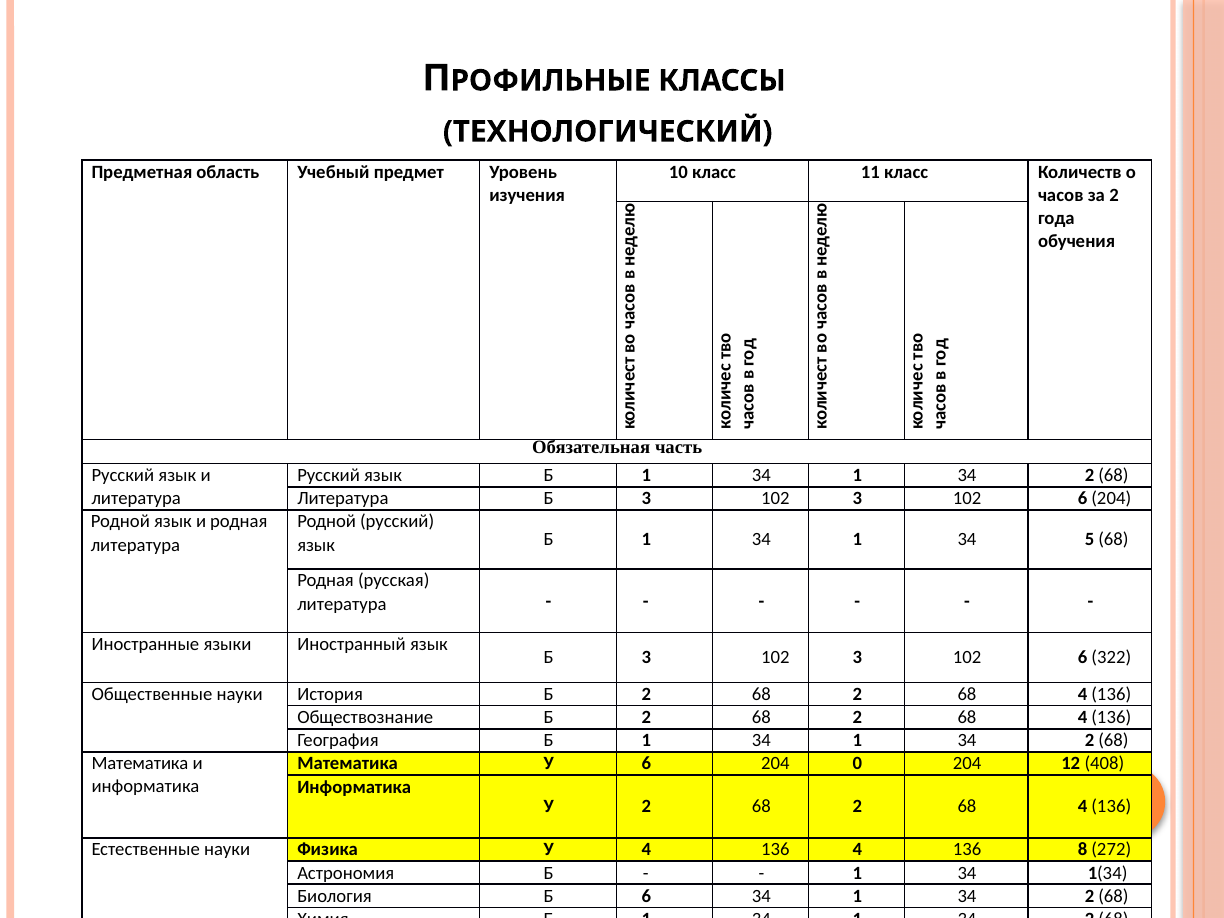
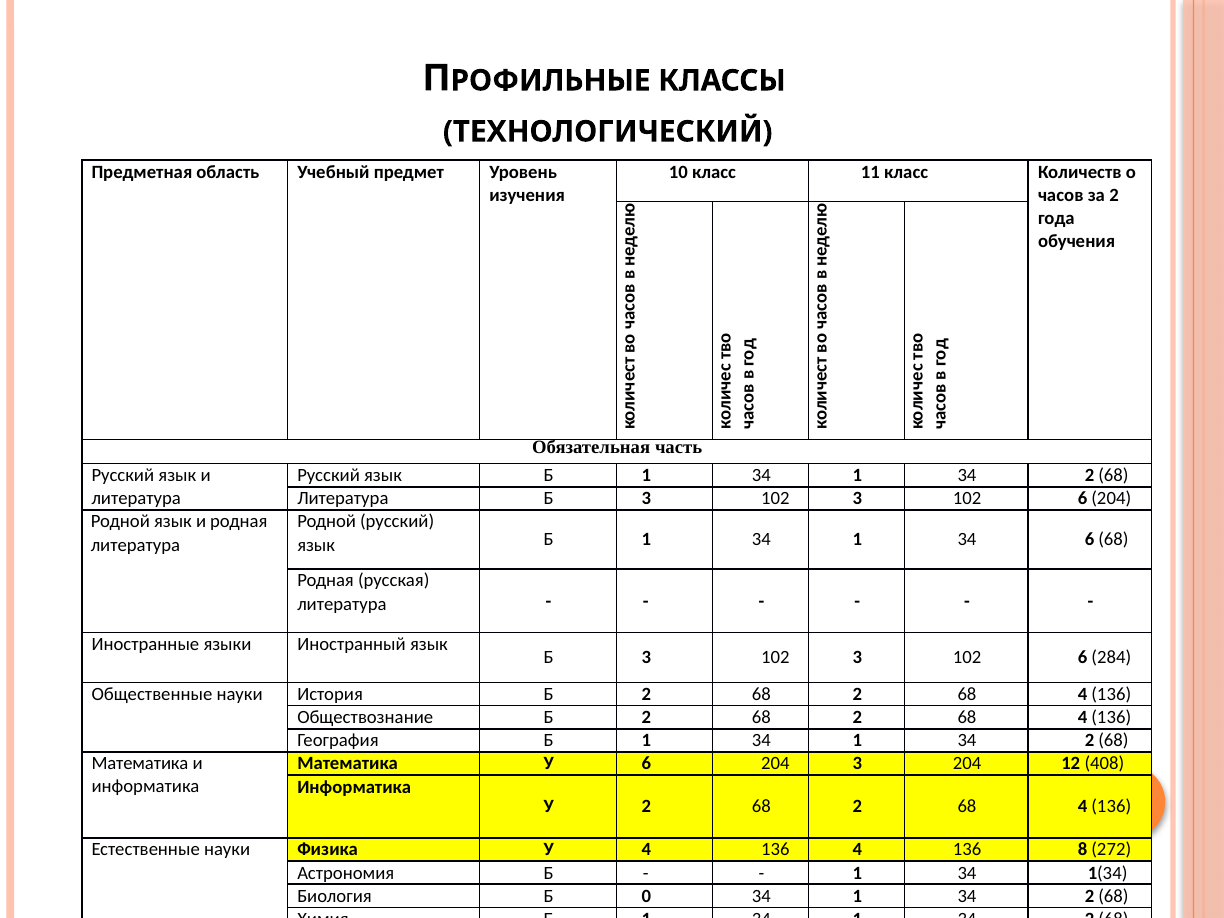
34 5: 5 -> 6
322: 322 -> 284
204 0: 0 -> 3
Б 6: 6 -> 0
